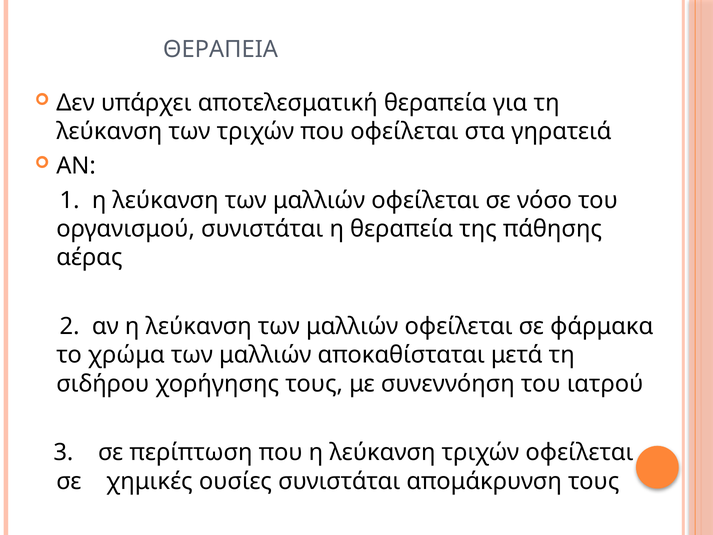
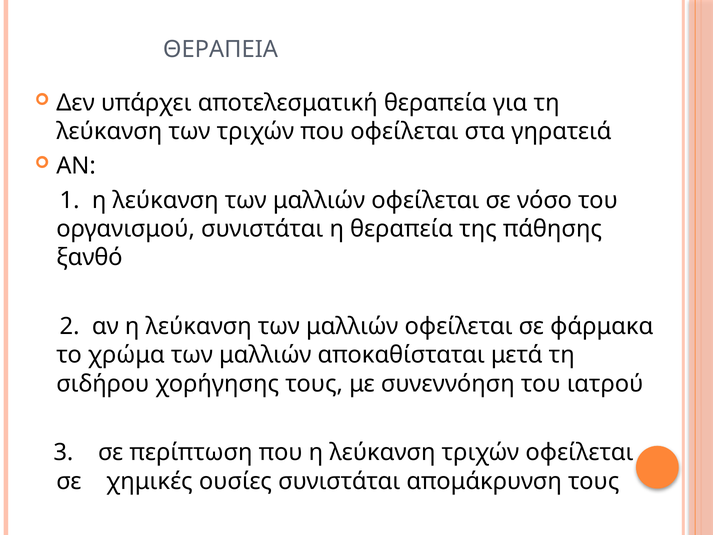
αέρας: αέρας -> ξανθό
